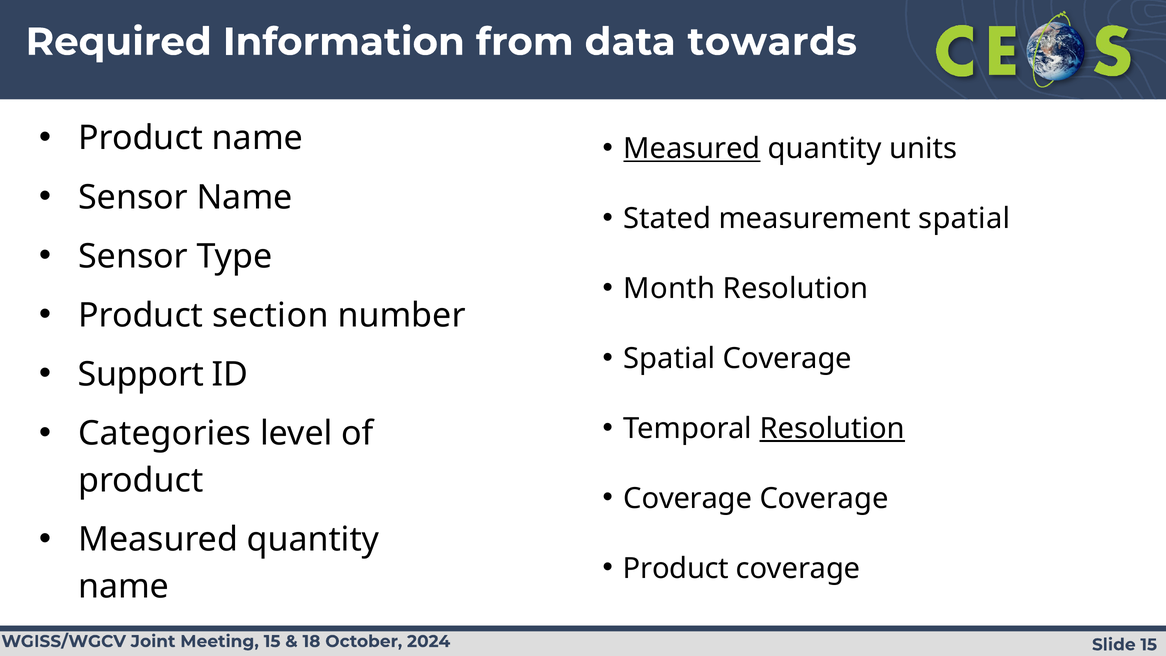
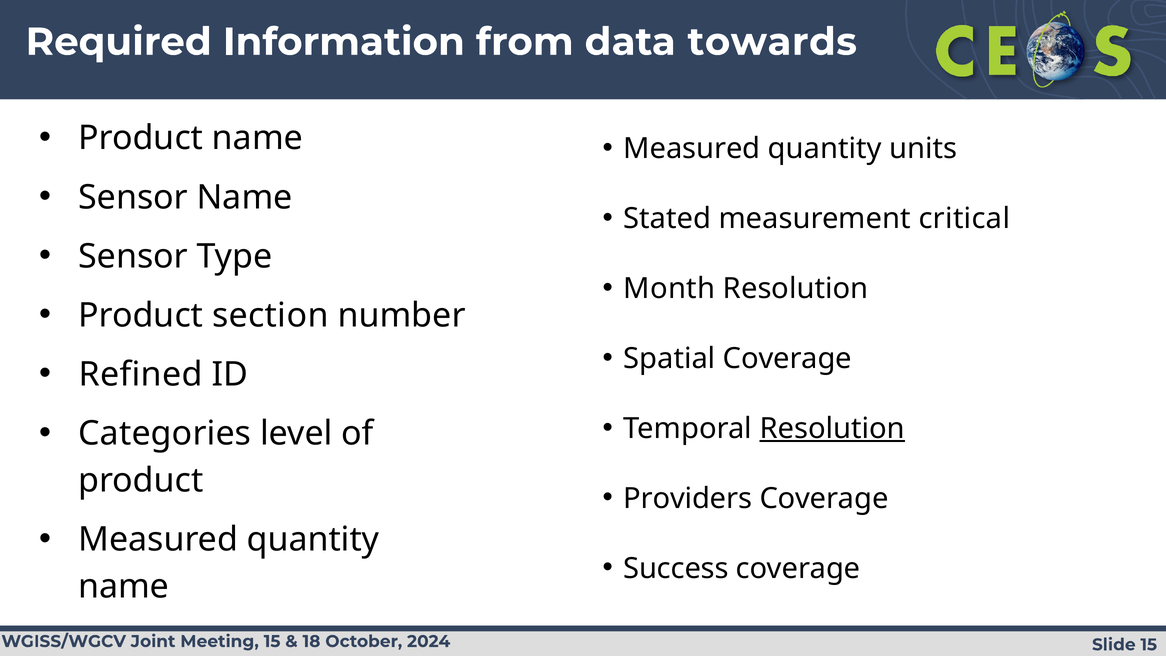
Measured at (692, 149) underline: present -> none
measurement spatial: spatial -> critical
Support: Support -> Refined
Coverage at (688, 498): Coverage -> Providers
Product at (676, 568): Product -> Success
